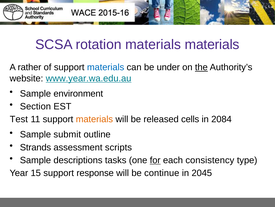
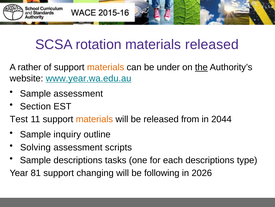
materials materials: materials -> released
materials at (106, 67) colour: blue -> orange
Sample environment: environment -> assessment
cells: cells -> from
2084: 2084 -> 2044
submit: submit -> inquiry
Strands: Strands -> Solving
for underline: present -> none
each consistency: consistency -> descriptions
15: 15 -> 81
response: response -> changing
continue: continue -> following
2045: 2045 -> 2026
